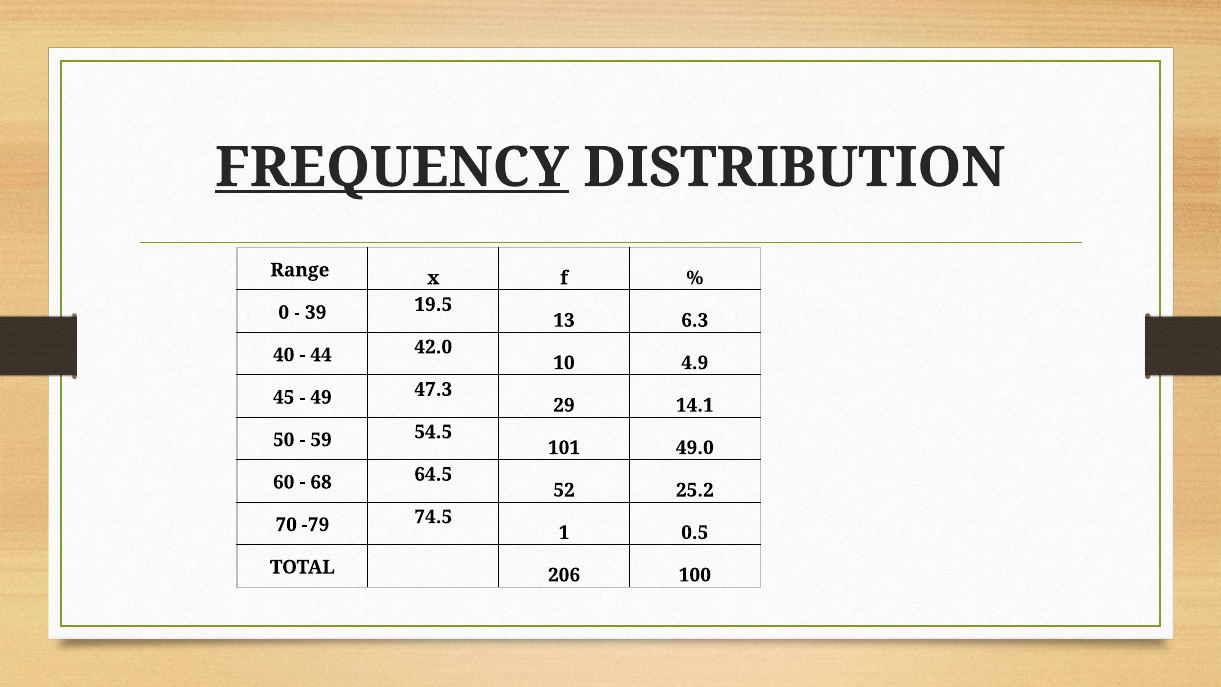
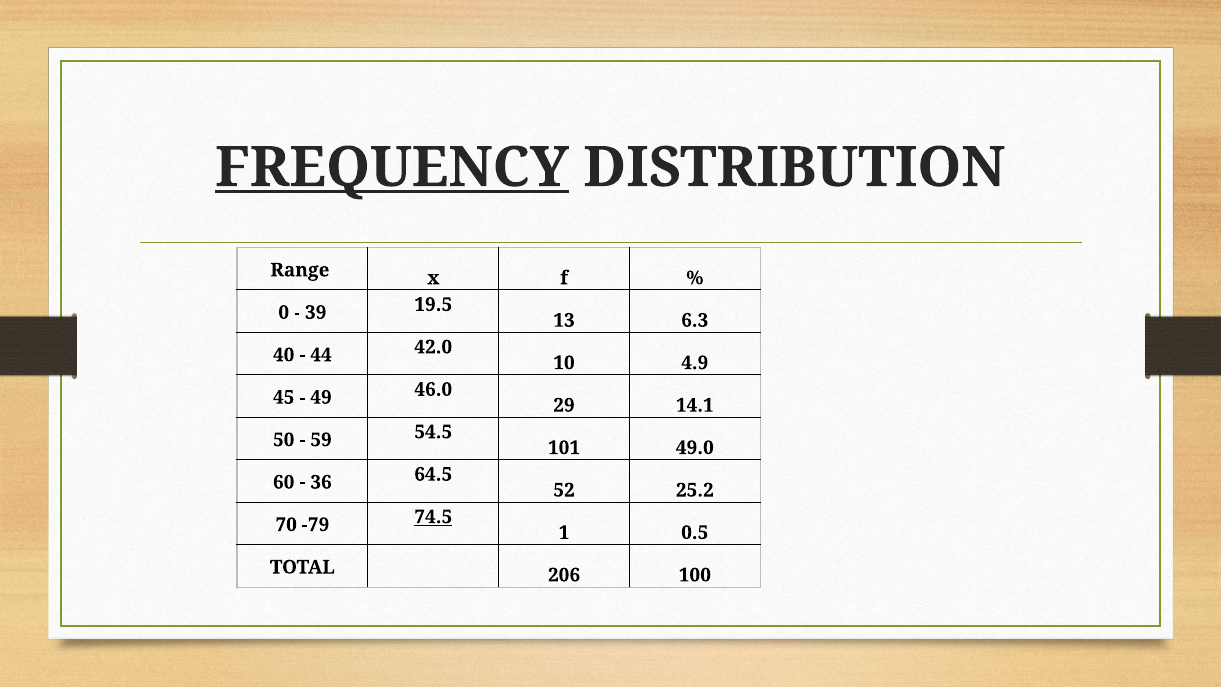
47.3: 47.3 -> 46.0
68: 68 -> 36
74.5 underline: none -> present
